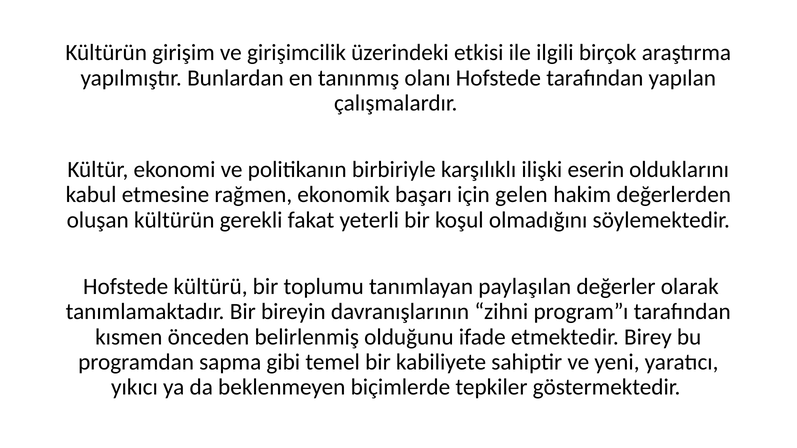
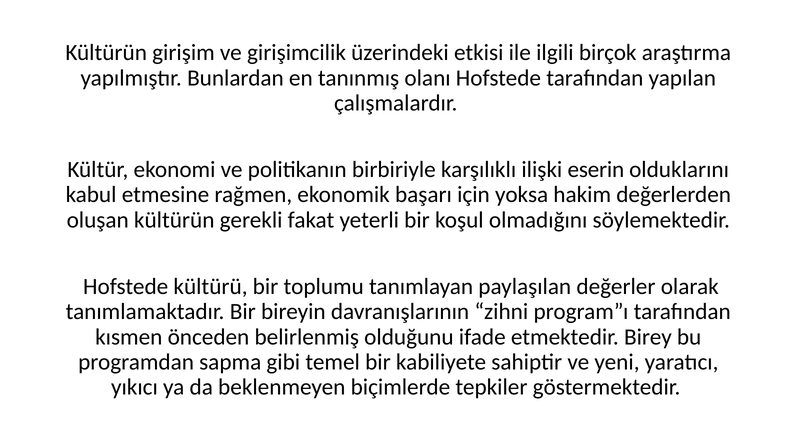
gelen: gelen -> yoksa
